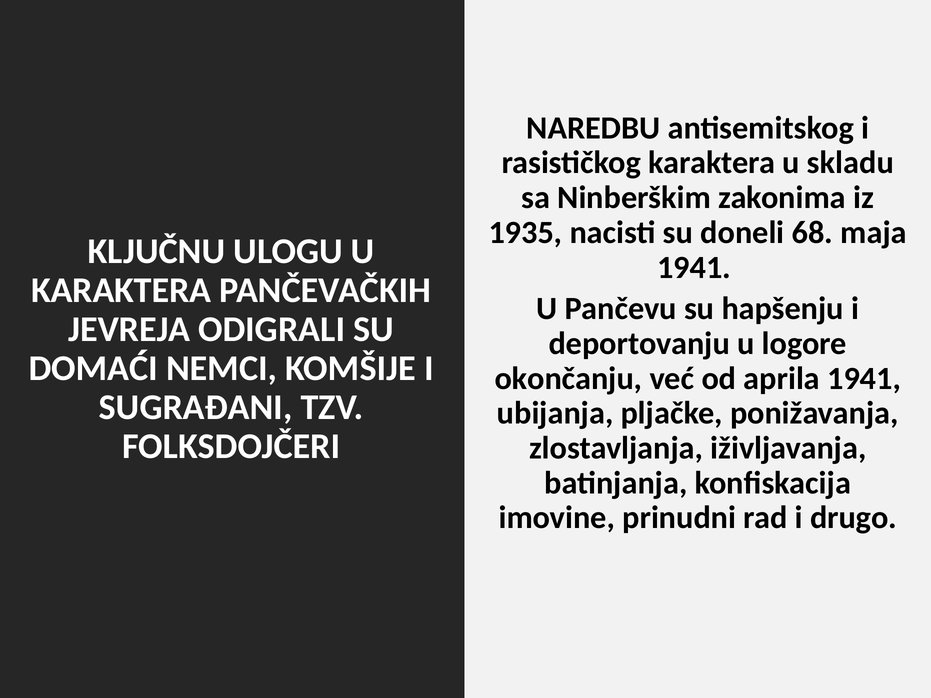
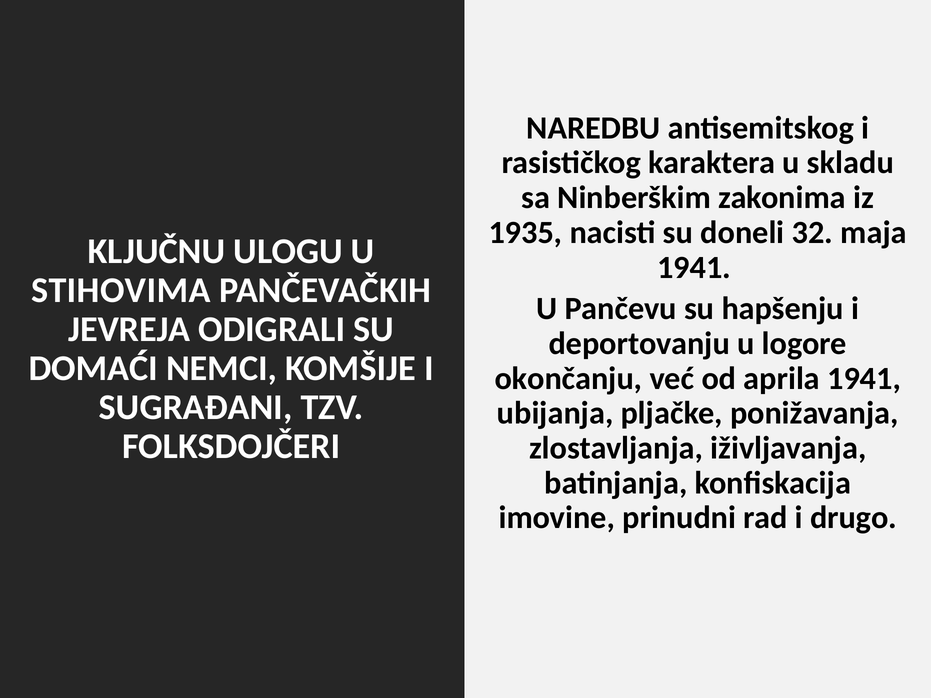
68: 68 -> 32
KARAKTERA at (121, 290): KARAKTERA -> STIHOVIMA
